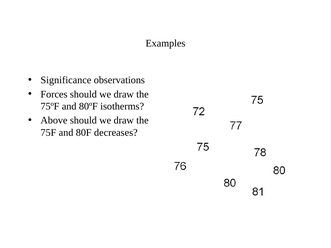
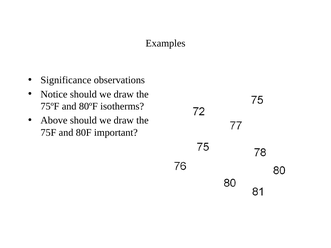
Forces: Forces -> Notice
decreases: decreases -> important
